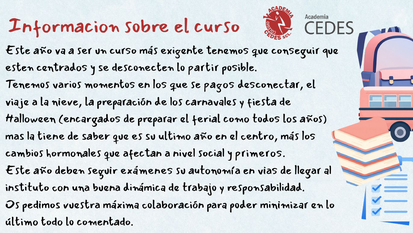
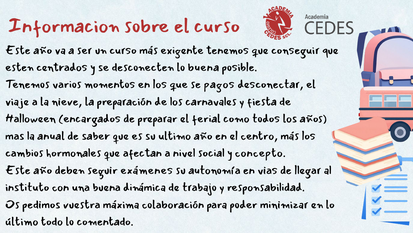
lo partir: partir -> buena
tiene: tiene -> anual
primeros: primeros -> concepto
